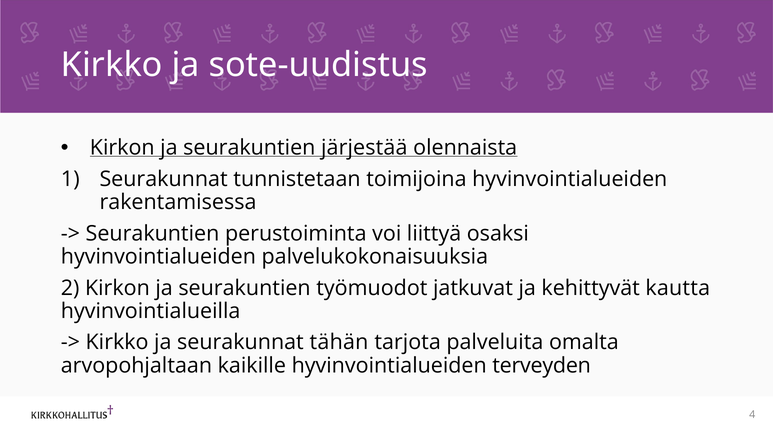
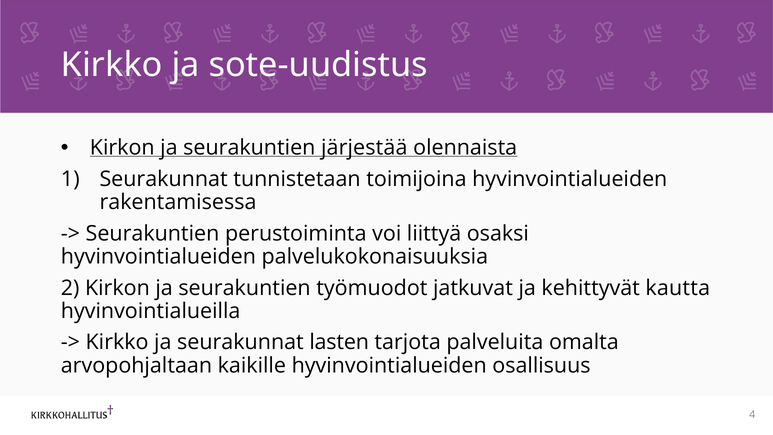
tähän: tähän -> lasten
terveyden: terveyden -> osallisuus
